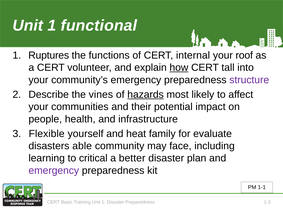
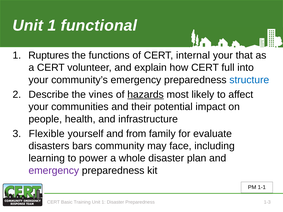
roof: roof -> that
how underline: present -> none
tall: tall -> full
structure colour: purple -> blue
heat: heat -> from
able: able -> bars
critical: critical -> power
better: better -> whole
